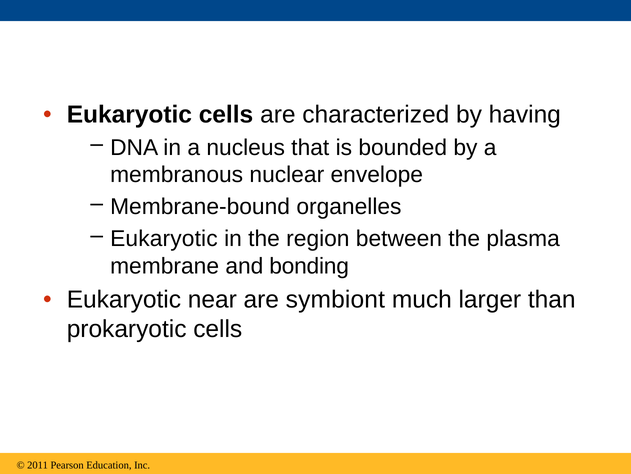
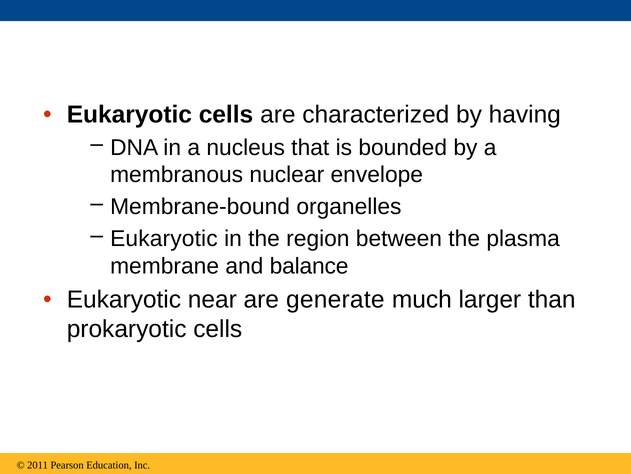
bonding: bonding -> balance
symbiont: symbiont -> generate
